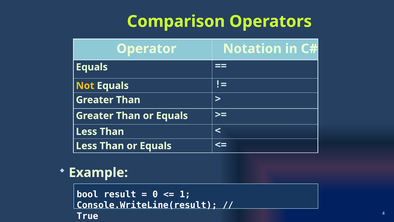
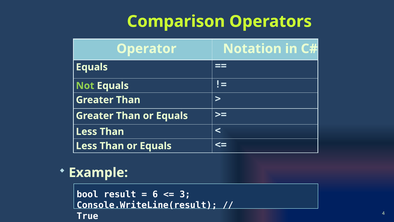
Not colour: yellow -> light green
0: 0 -> 6
1: 1 -> 3
